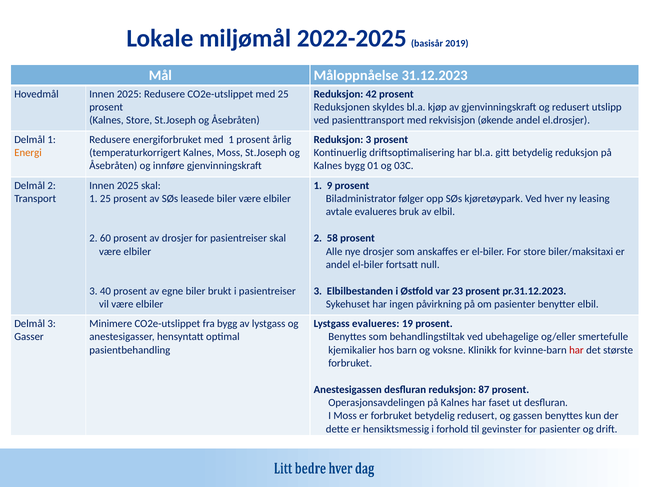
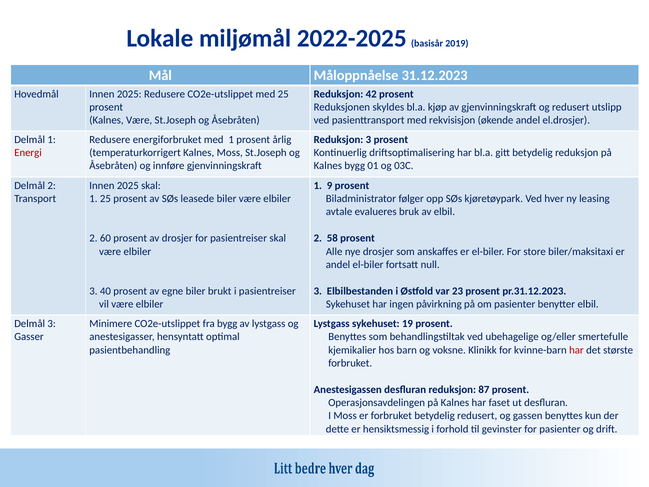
Kalnes Store: Store -> Være
Energi colour: orange -> red
Lystgass evalueres: evalueres -> sykehuset
